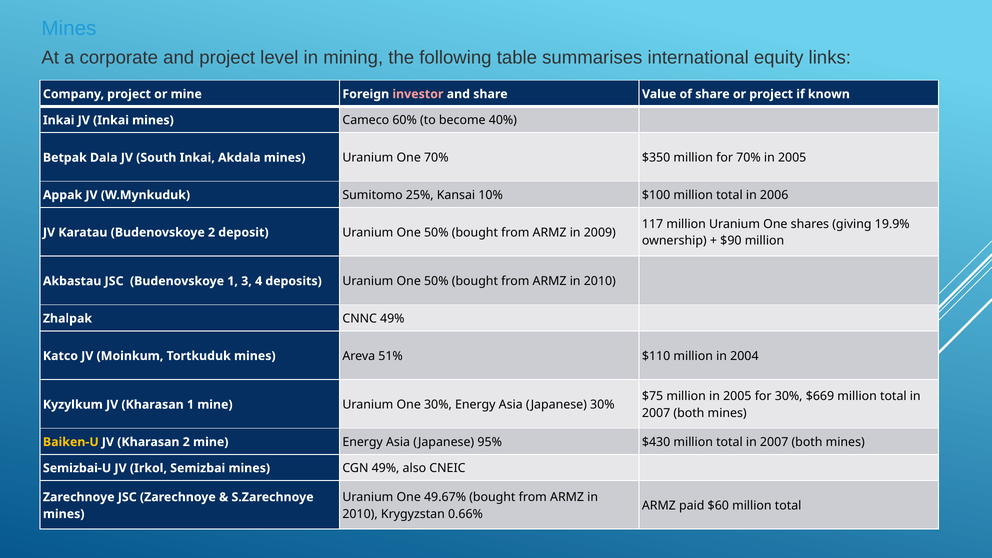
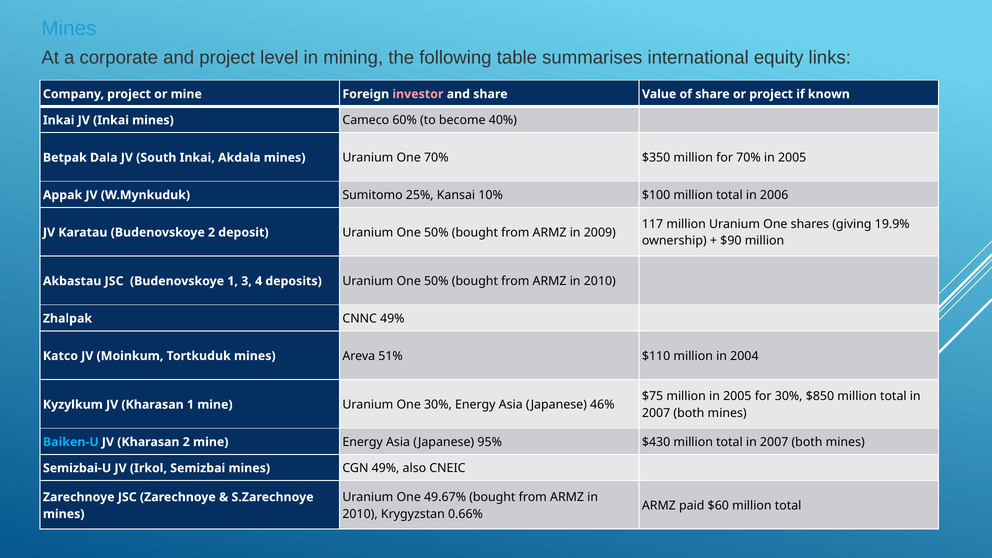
$669: $669 -> $850
Japanese 30%: 30% -> 46%
Baiken-U colour: yellow -> light blue
